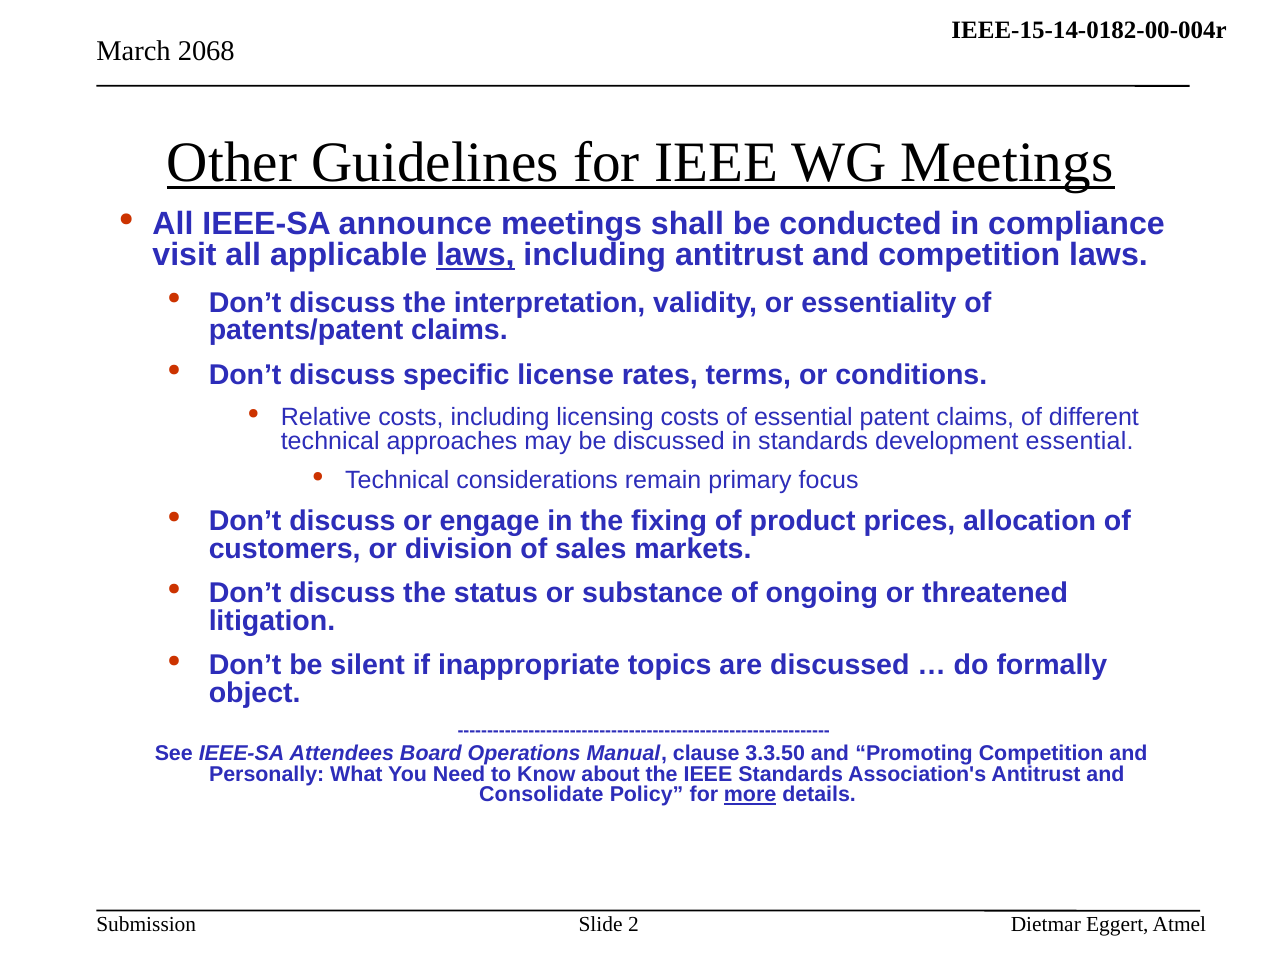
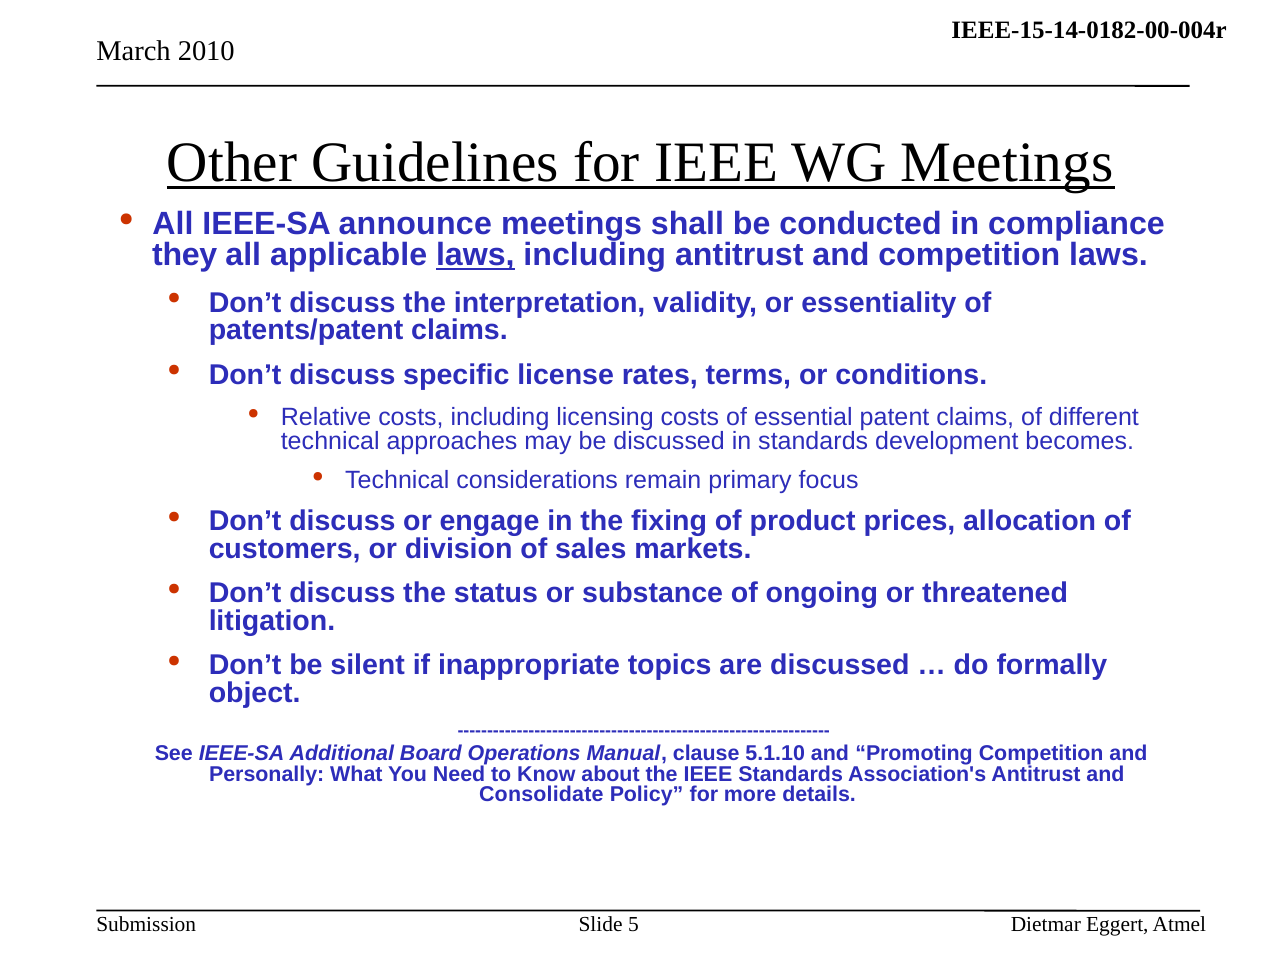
2068: 2068 -> 2010
visit: visit -> they
development essential: essential -> becomes
Attendees: Attendees -> Additional
3.3.50: 3.3.50 -> 5.1.10
more underline: present -> none
2: 2 -> 5
